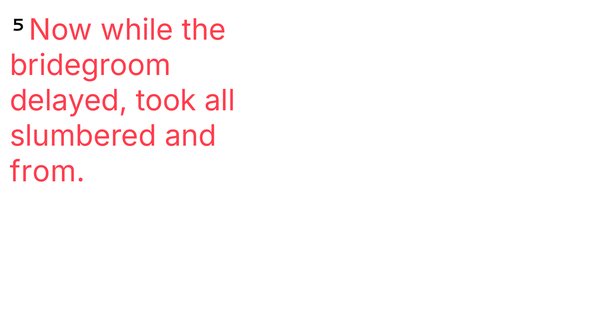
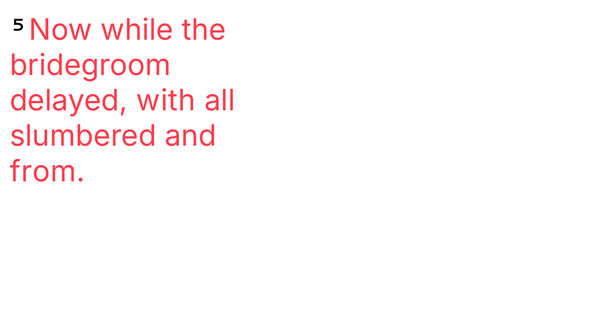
took: took -> with
